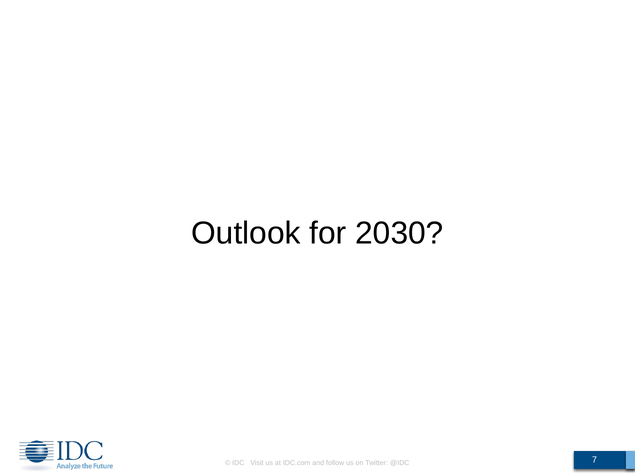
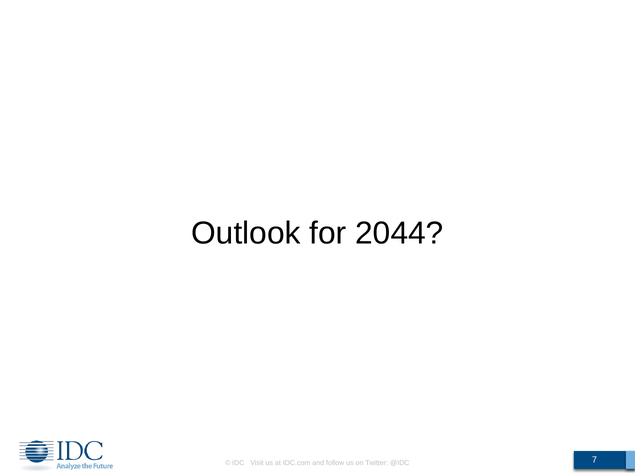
2030: 2030 -> 2044
